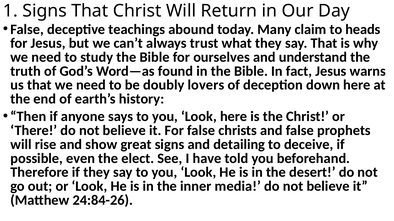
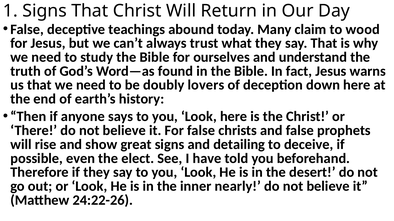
heads: heads -> wood
media: media -> nearly
24:84-26: 24:84-26 -> 24:22-26
